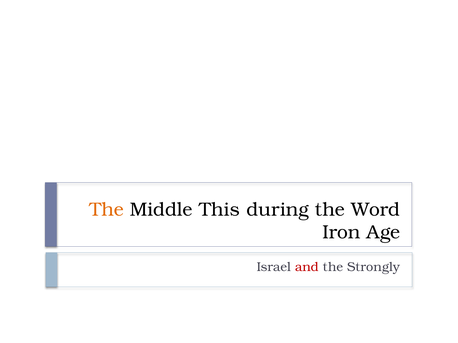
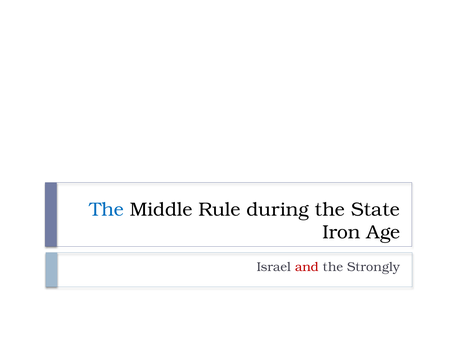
The at (107, 210) colour: orange -> blue
This: This -> Rule
Word: Word -> State
